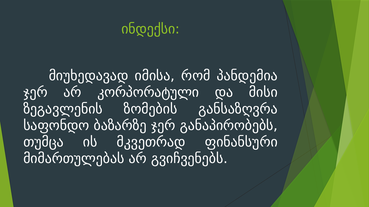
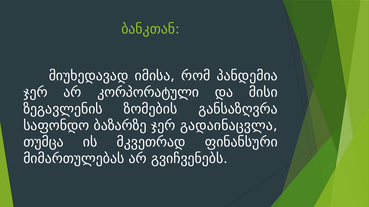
ინდექსი: ინდექსი -> ბანკთან
განაპირობებს: განაპირობებს -> გადაინაცვლა
